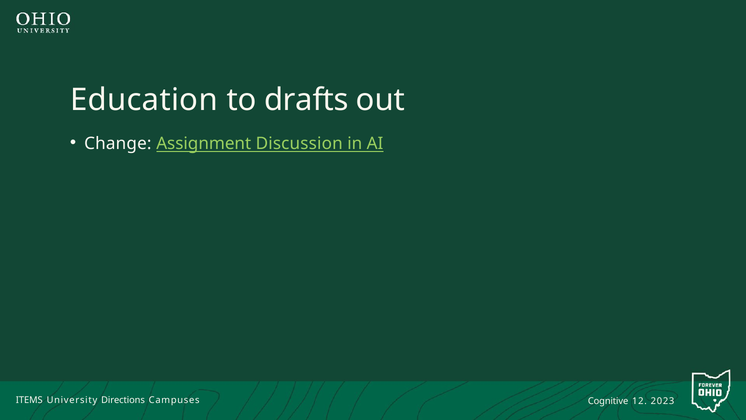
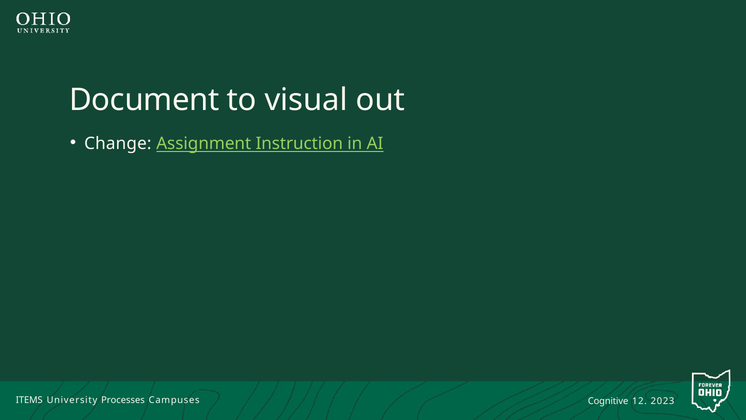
Education: Education -> Document
drafts: drafts -> visual
Discussion: Discussion -> Instruction
Directions: Directions -> Processes
